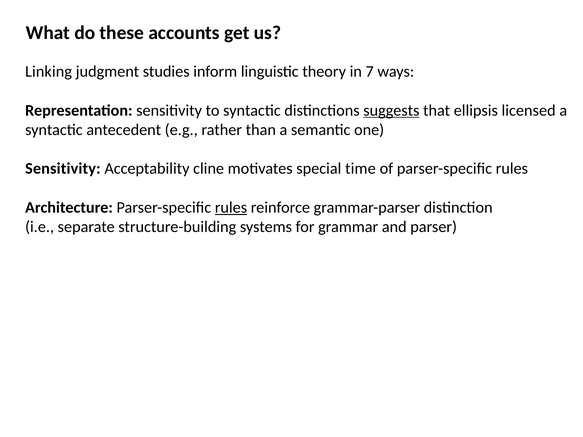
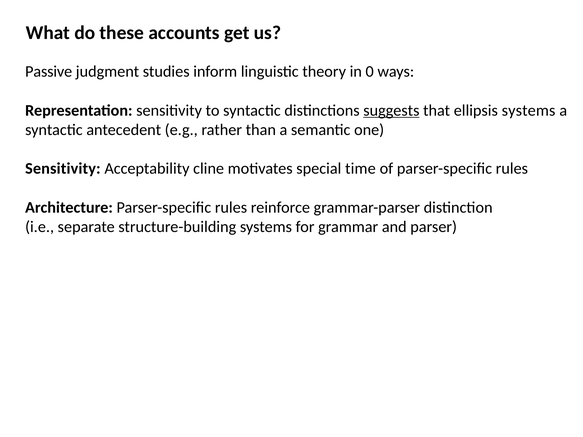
Linking: Linking -> Passive
7: 7 -> 0
ellipsis licensed: licensed -> systems
rules at (231, 208) underline: present -> none
